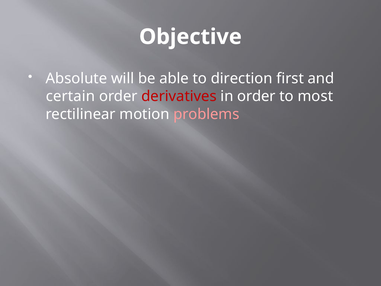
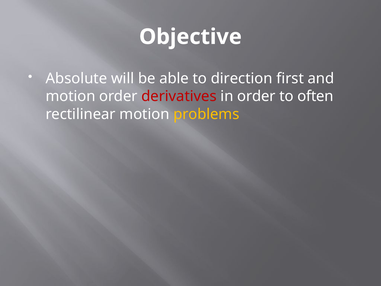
certain at (70, 96): certain -> motion
most: most -> often
problems colour: pink -> yellow
